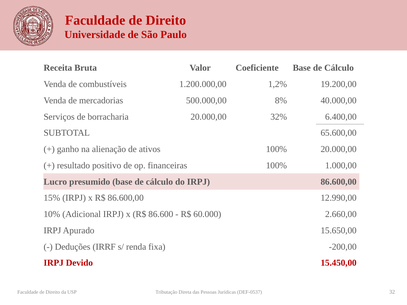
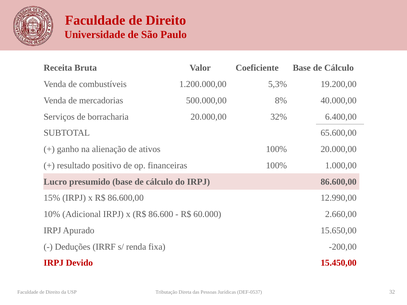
1,2%: 1,2% -> 5,3%
